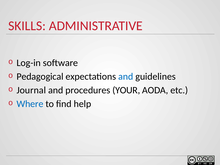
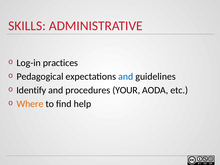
software: software -> practices
Journal: Journal -> Identify
Where colour: blue -> orange
